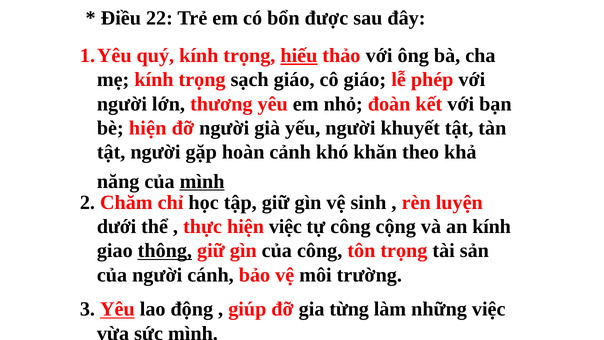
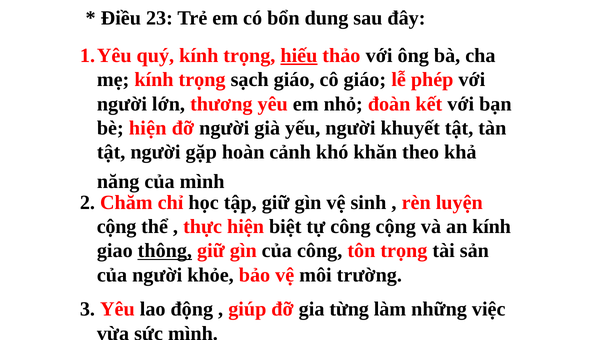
22: 22 -> 23
được: được -> dung
mình at (202, 181) underline: present -> none
dưới at (117, 226): dưới -> cộng
hiện việc: việc -> biệt
cánh: cánh -> khỏe
Yêu at (117, 309) underline: present -> none
